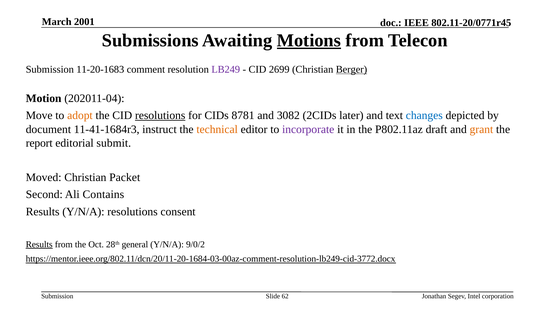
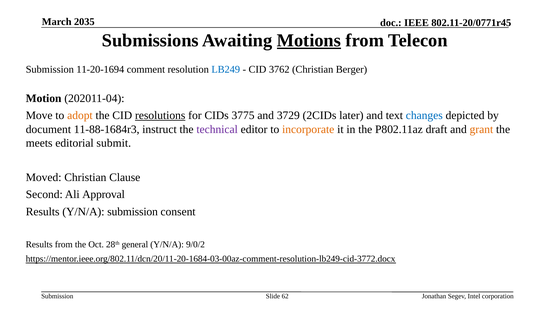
2001: 2001 -> 2035
11-20-1683: 11-20-1683 -> 11-20-1694
LB249 colour: purple -> blue
2699: 2699 -> 3762
Berger underline: present -> none
8781: 8781 -> 3775
3082: 3082 -> 3729
11-41-1684r3: 11-41-1684r3 -> 11-88-1684r3
technical colour: orange -> purple
incorporate colour: purple -> orange
report: report -> meets
Packet: Packet -> Clause
Contains: Contains -> Approval
Y/N/A resolutions: resolutions -> submission
Results at (39, 245) underline: present -> none
